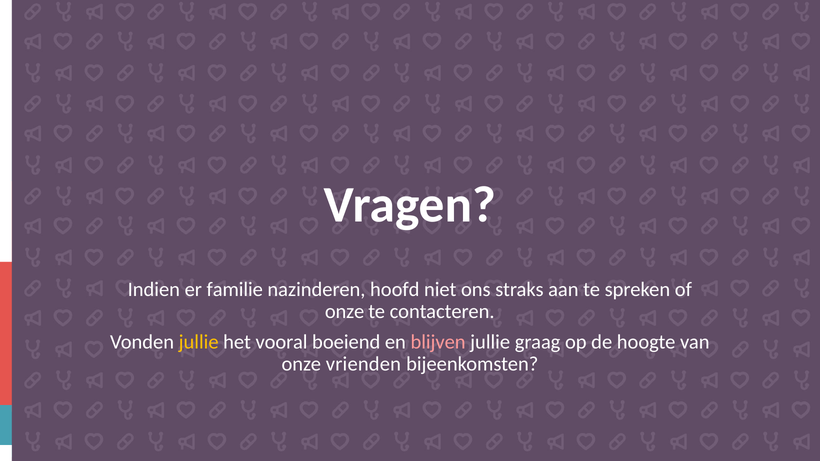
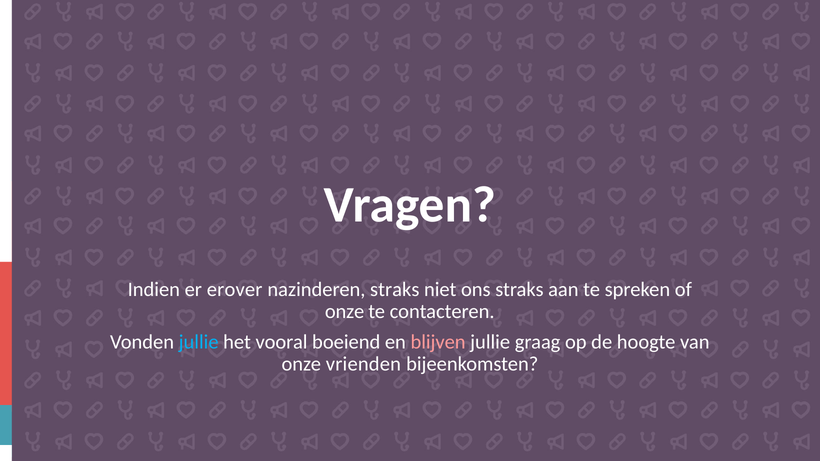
familie: familie -> erover
nazinderen hoofd: hoofd -> straks
jullie at (199, 342) colour: yellow -> light blue
